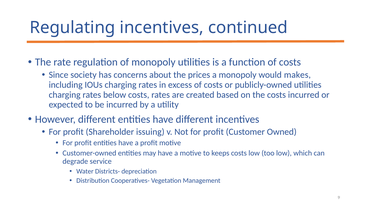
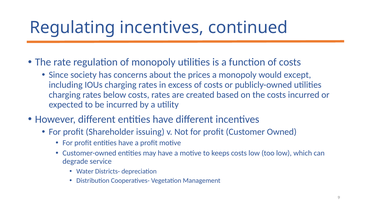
makes: makes -> except
